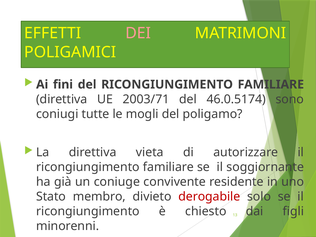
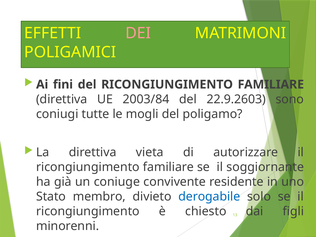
2003/71: 2003/71 -> 2003/84
46.0.5174: 46.0.5174 -> 22.9.2603
derogabile colour: red -> blue
